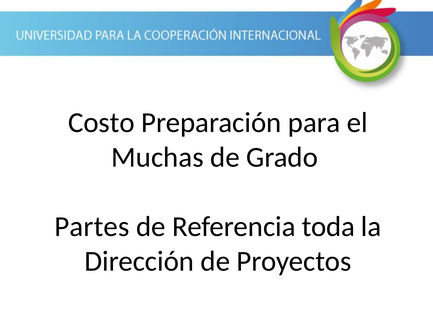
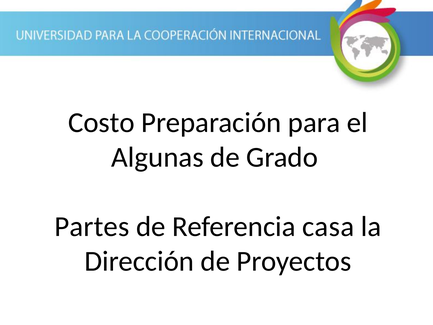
Muchas: Muchas -> Algunas
toda: toda -> casa
